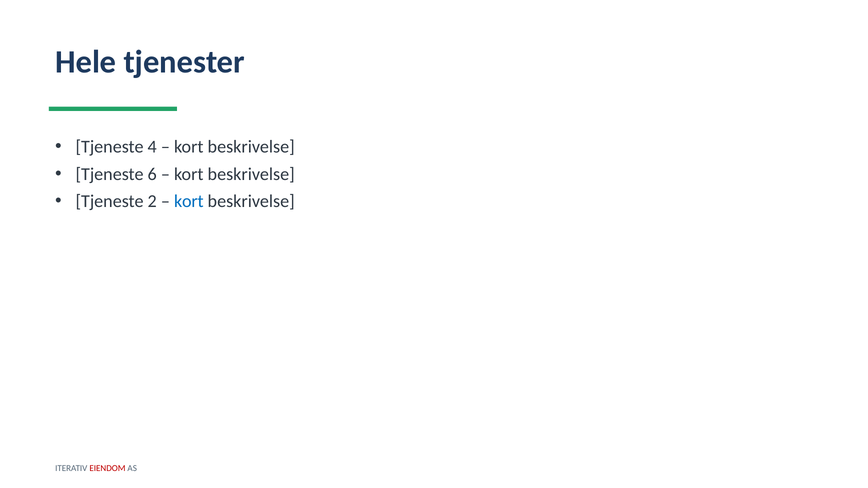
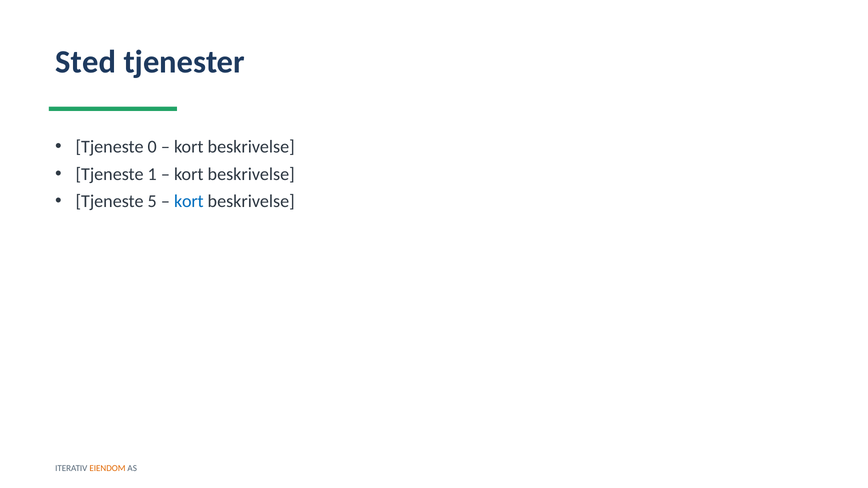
Hele: Hele -> Sted
4: 4 -> 0
6: 6 -> 1
2: 2 -> 5
EIENDOM colour: red -> orange
